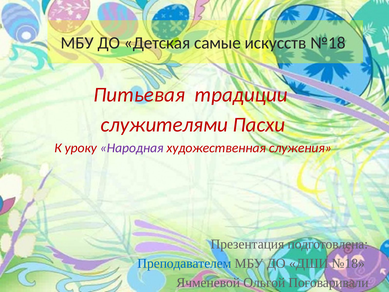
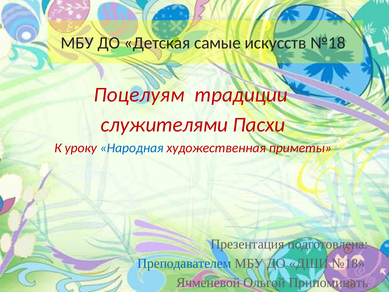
Питьевая: Питьевая -> Поцелуям
Народная colour: purple -> blue
служения: служения -> приметы
Поговаривали: Поговаривали -> Припоминать
